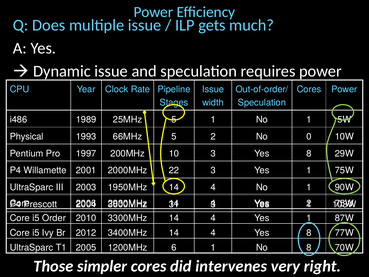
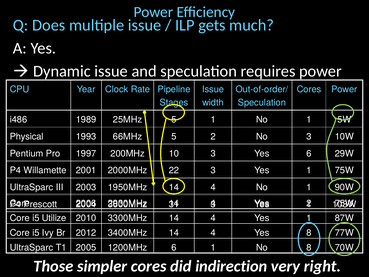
No 0: 0 -> 3
3 Yes 8: 8 -> 6
Order: Order -> Utilize
intervenes: intervenes -> indirection
